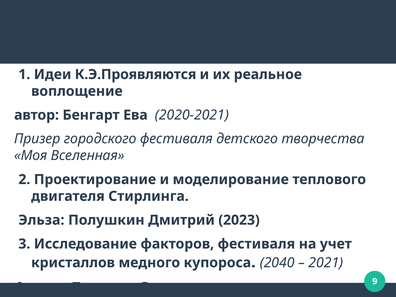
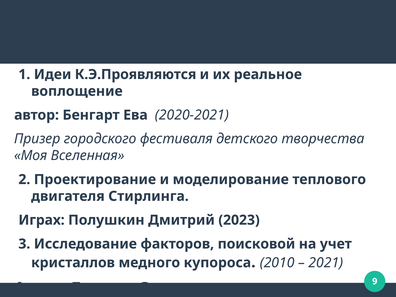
Эльза at (41, 220): Эльза -> Играх
факторов фестиваля: фестиваля -> поисковой
2040: 2040 -> 2010
